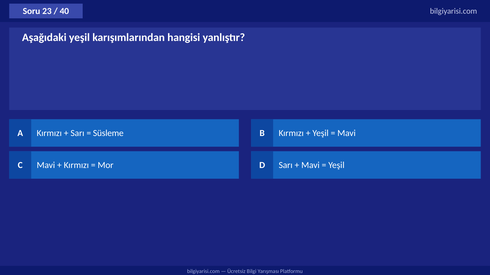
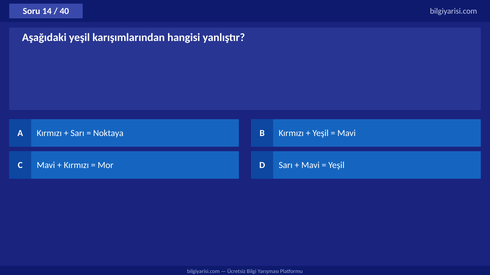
23: 23 -> 14
Süsleme: Süsleme -> Noktaya
